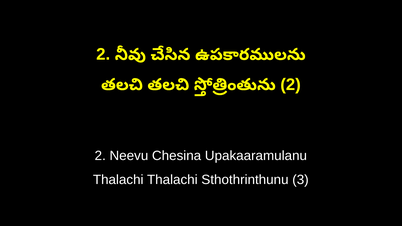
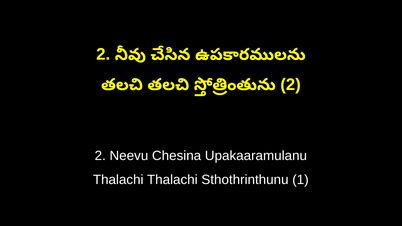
3: 3 -> 1
